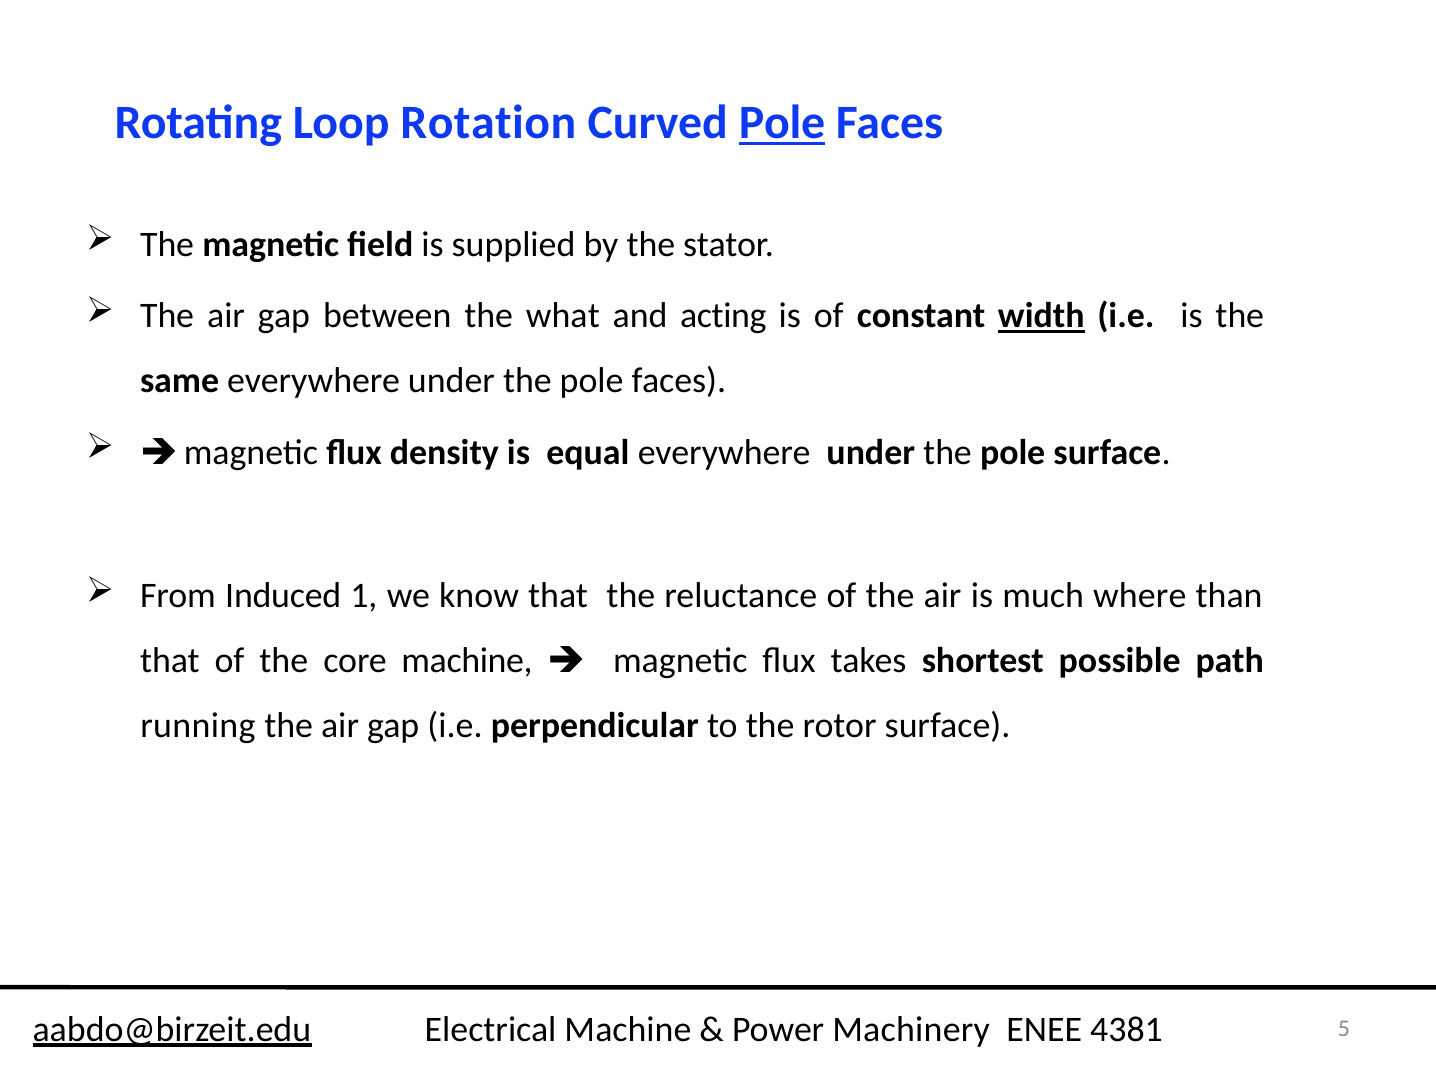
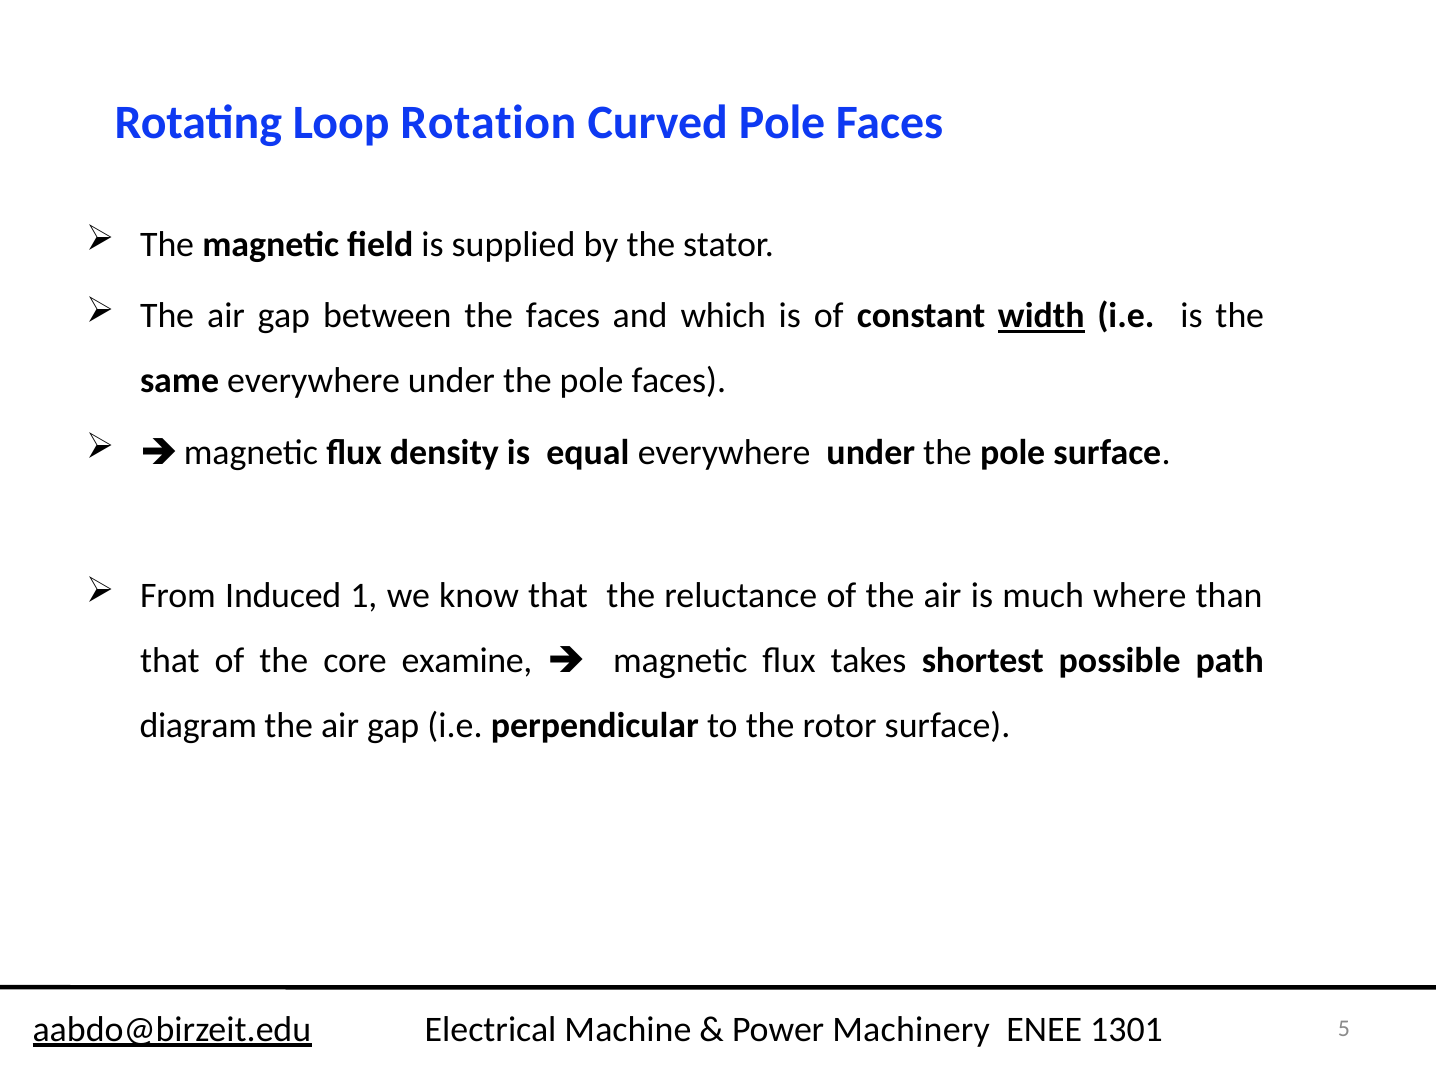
Pole at (782, 123) underline: present -> none
the what: what -> faces
acting: acting -> which
core machine: machine -> examine
running: running -> diagram
4381: 4381 -> 1301
